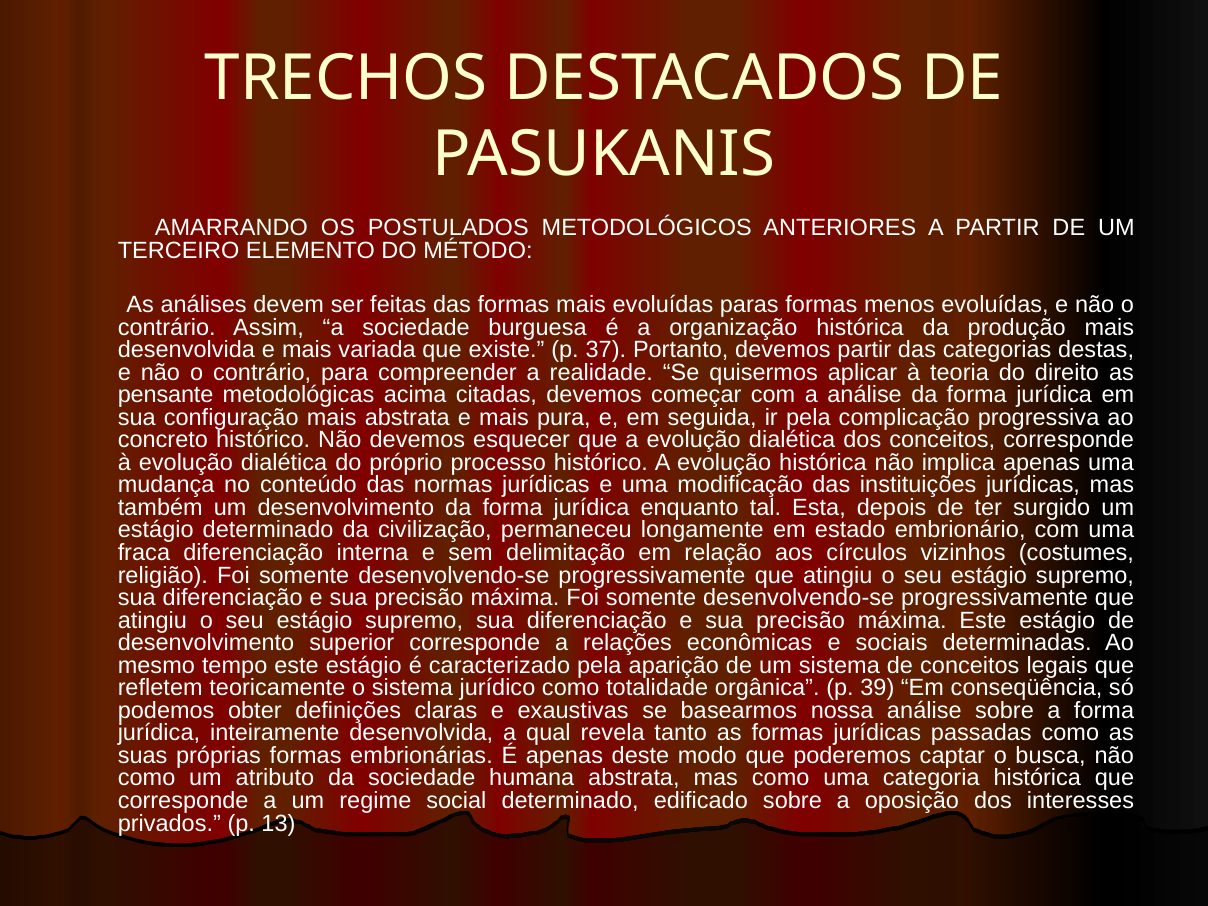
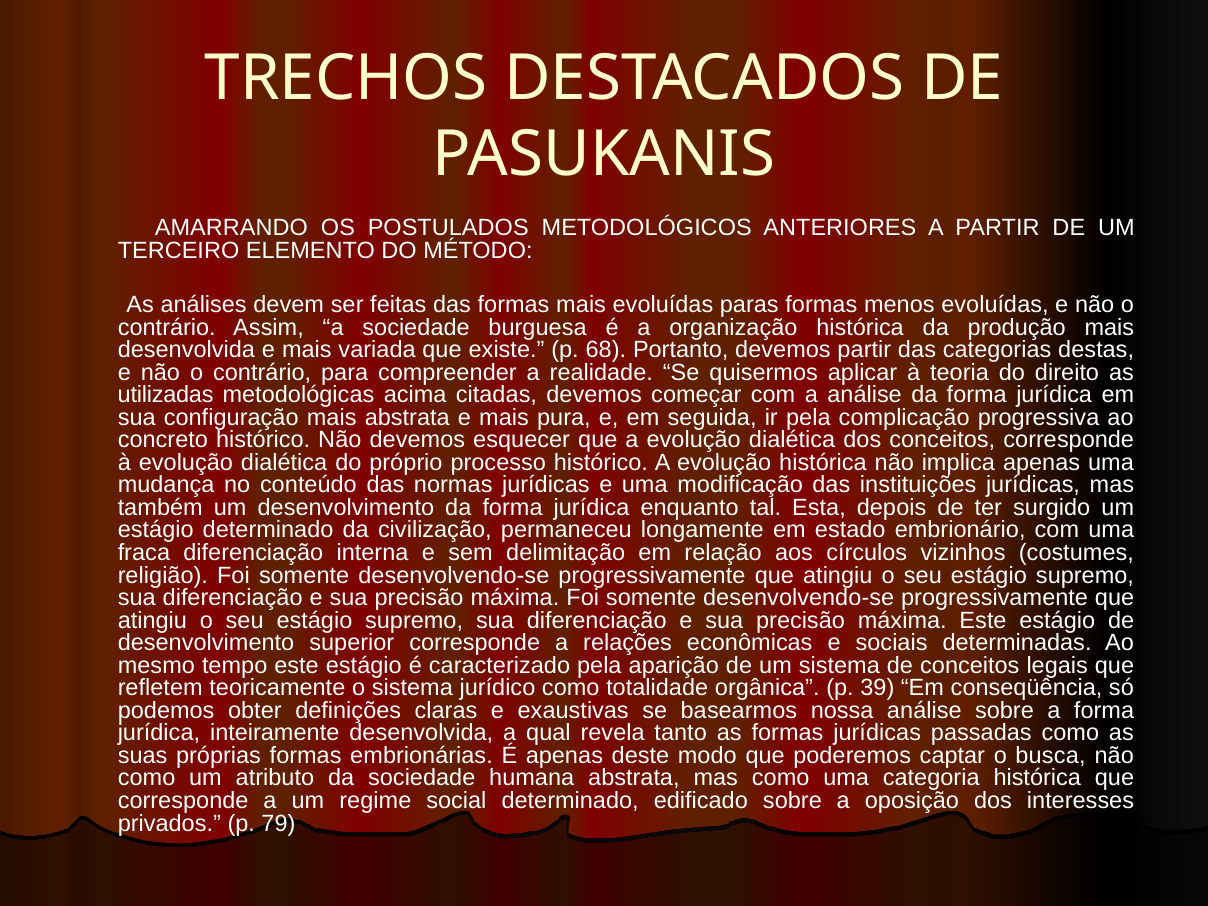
37: 37 -> 68
pensante: pensante -> utilizadas
13: 13 -> 79
